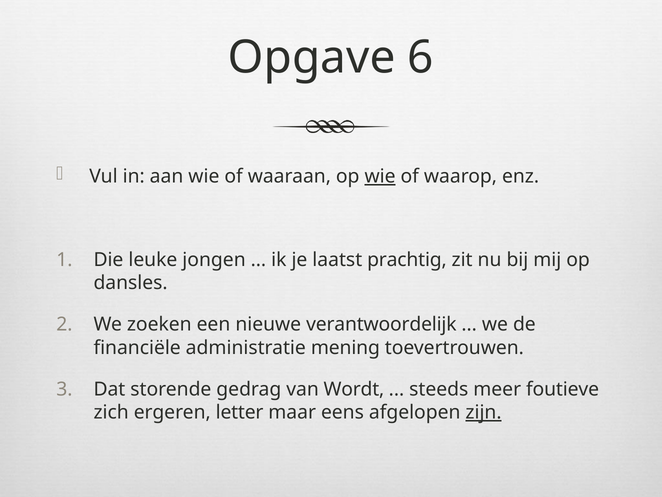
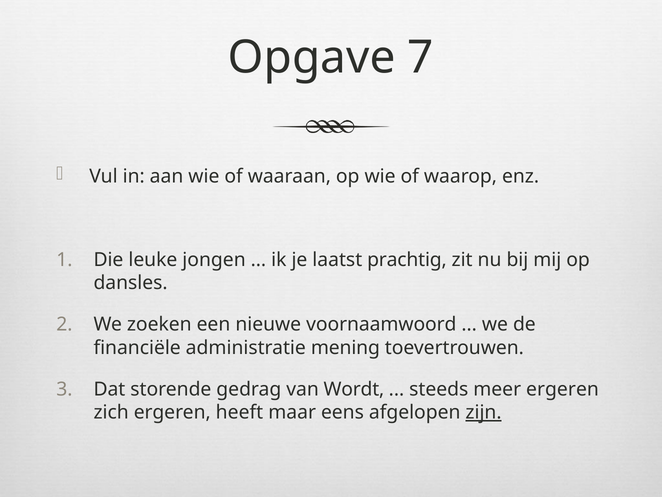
6: 6 -> 7
wie at (380, 176) underline: present -> none
verantwoordelijk: verantwoordelijk -> voornaamwoord
meer foutieve: foutieve -> ergeren
letter: letter -> heeft
